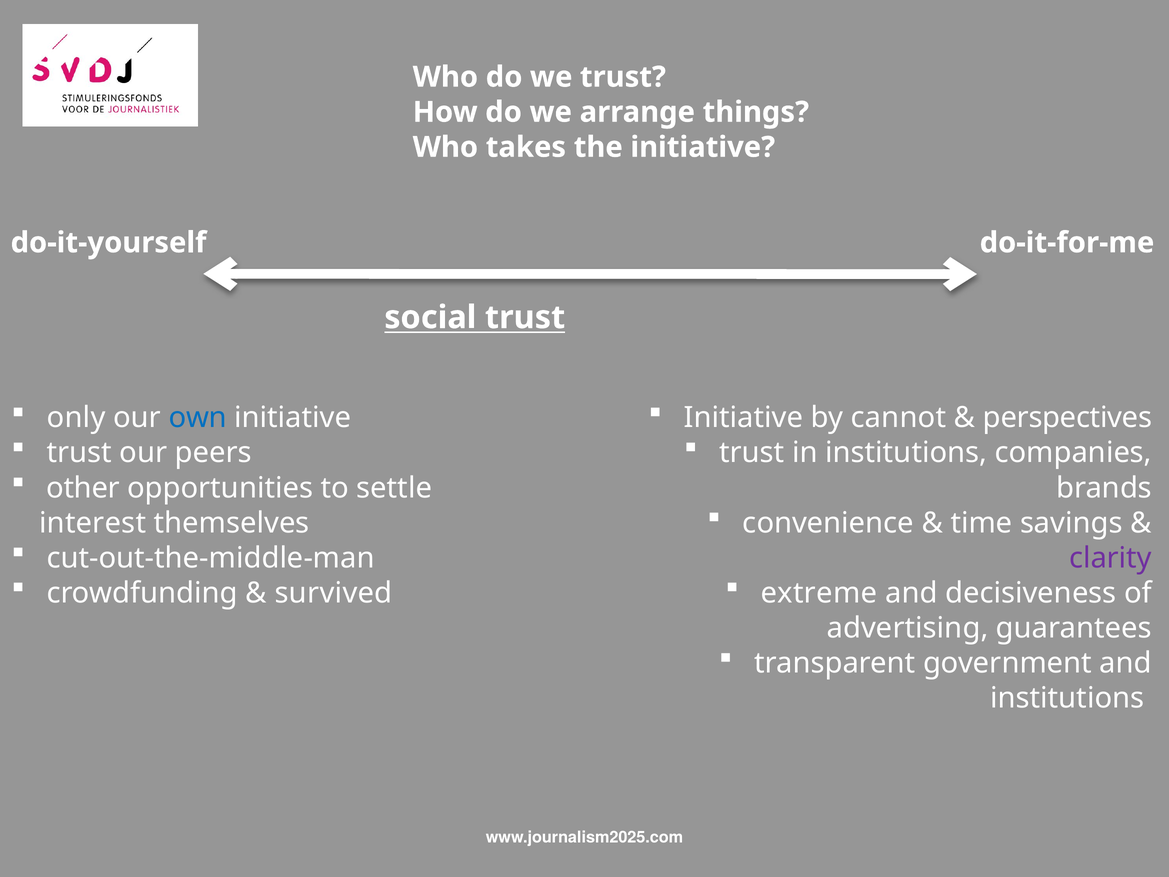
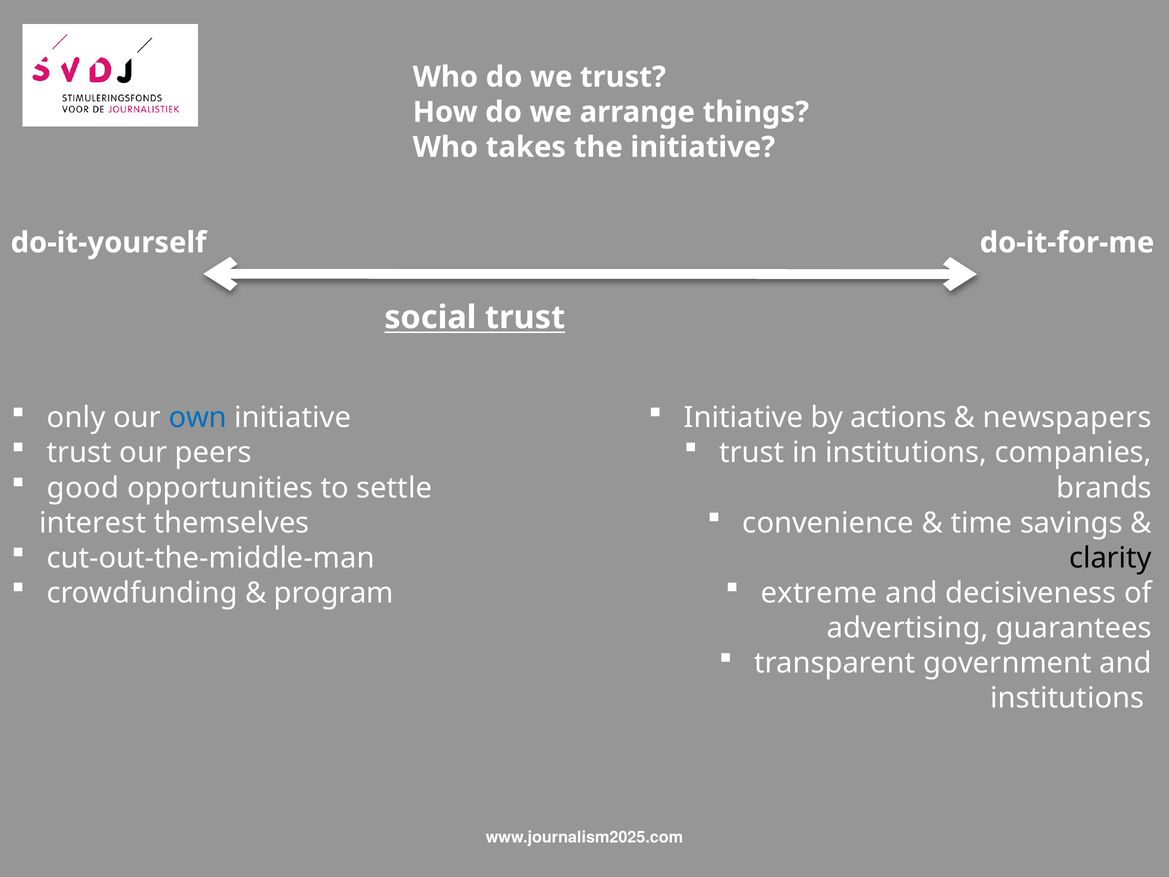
cannot: cannot -> actions
perspectives: perspectives -> newspapers
other: other -> good
clarity colour: purple -> black
survived: survived -> program
